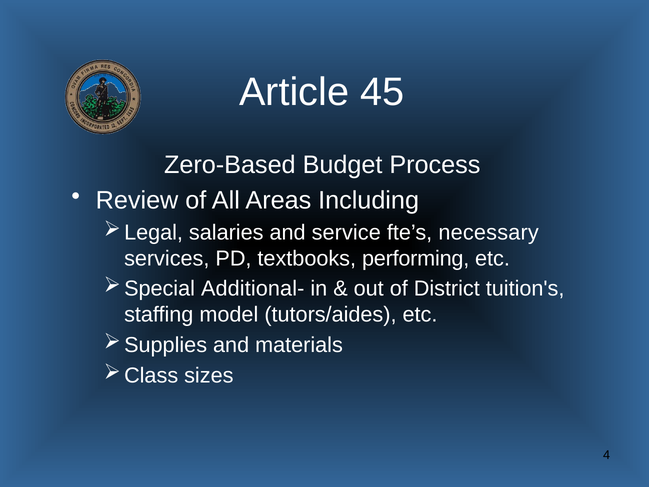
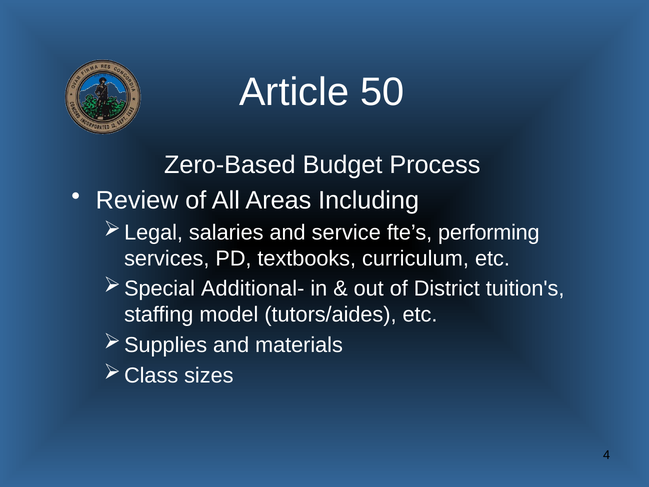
45: 45 -> 50
necessary: necessary -> performing
performing: performing -> curriculum
